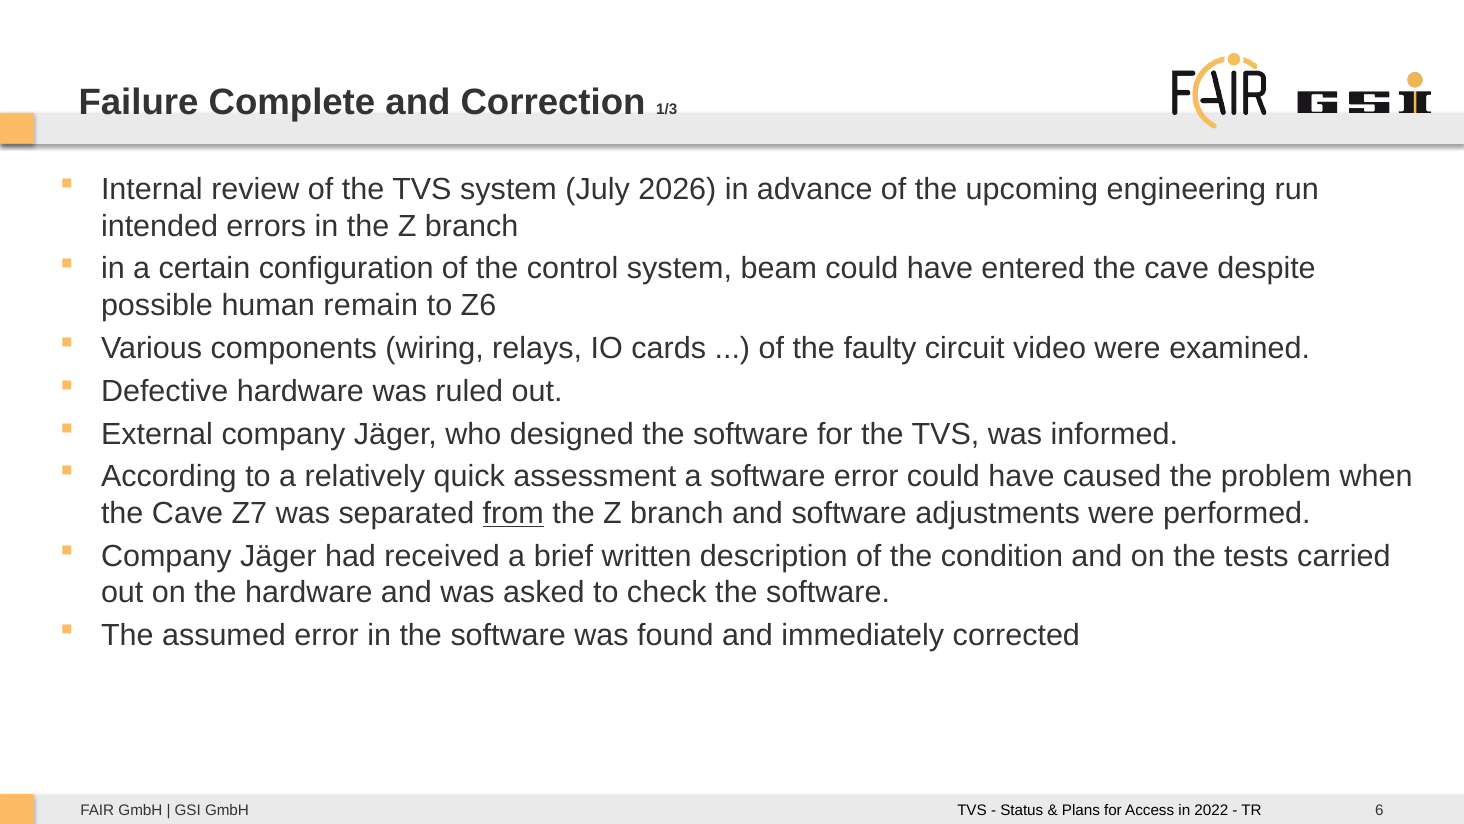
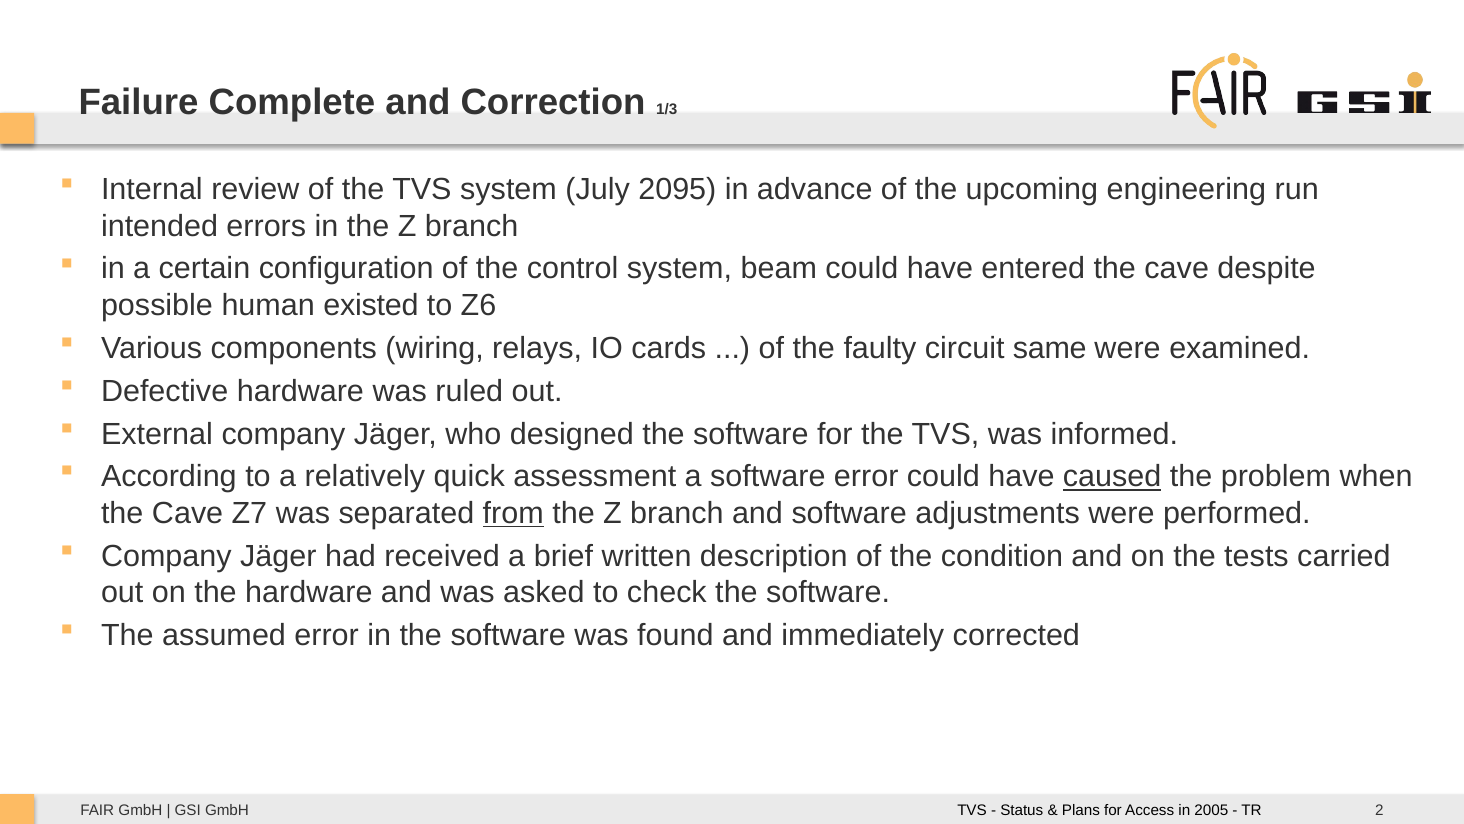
2026: 2026 -> 2095
remain: remain -> existed
video: video -> same
caused underline: none -> present
2022: 2022 -> 2005
6: 6 -> 2
